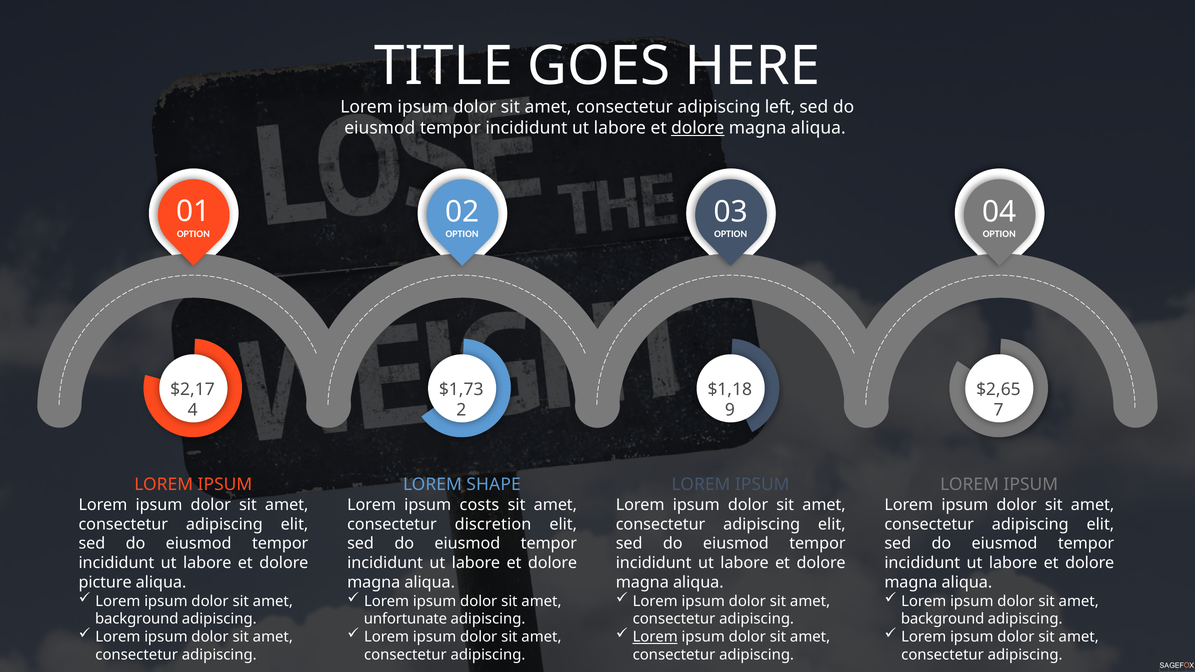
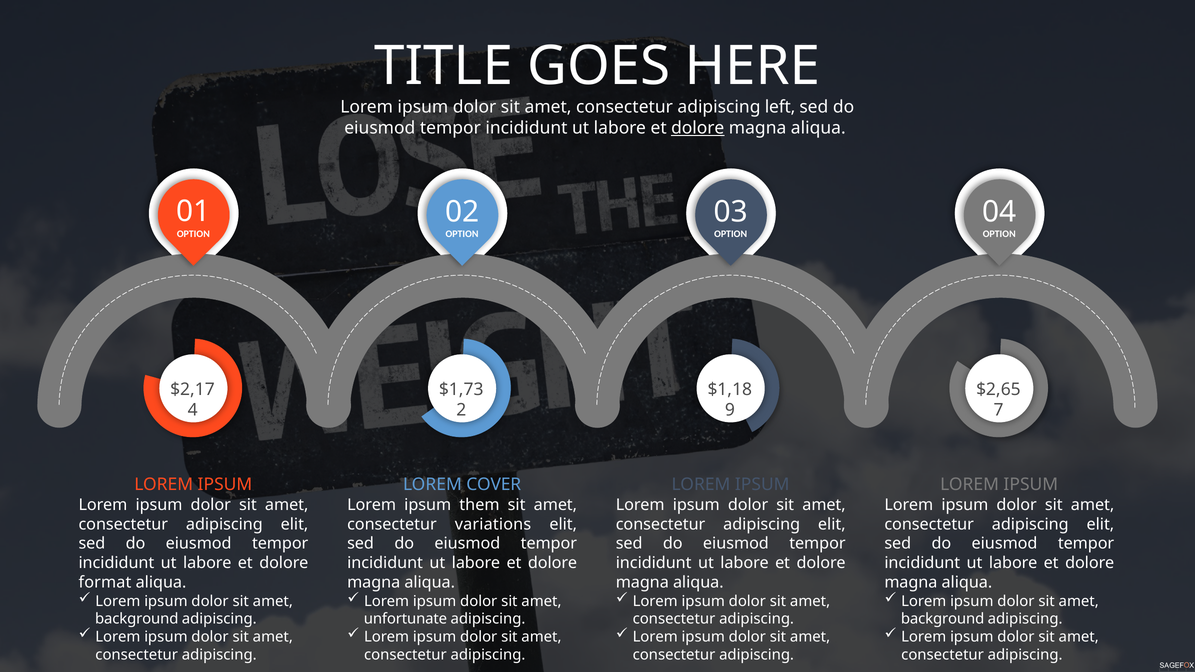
SHAPE: SHAPE -> COVER
costs: costs -> them
discretion: discretion -> variations
picture: picture -> format
Lorem at (655, 637) underline: present -> none
